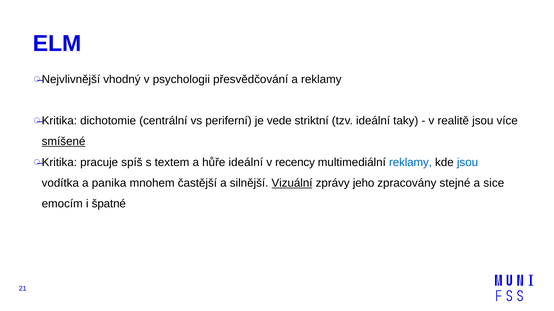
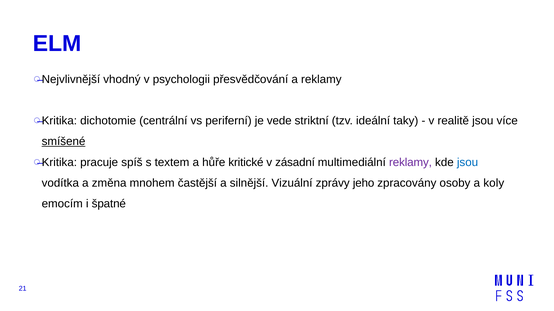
hůře ideální: ideální -> kritické
recency: recency -> zásadní
reklamy at (410, 163) colour: blue -> purple
panika: panika -> změna
Vizuální underline: present -> none
stejné: stejné -> osoby
sice: sice -> koly
